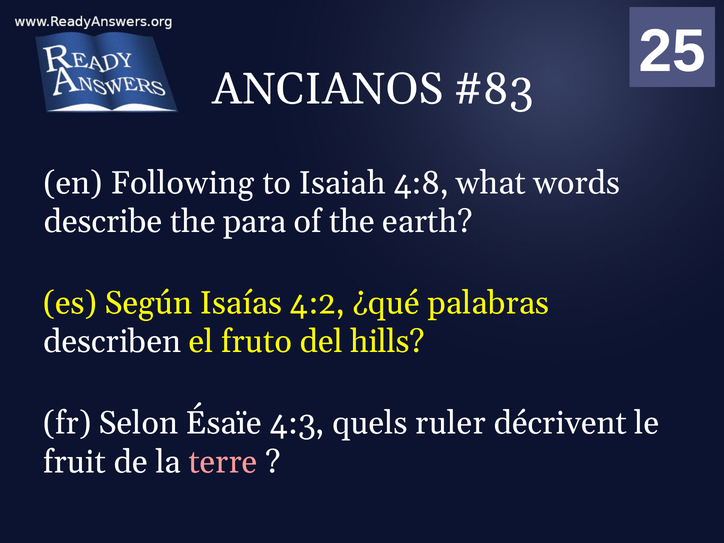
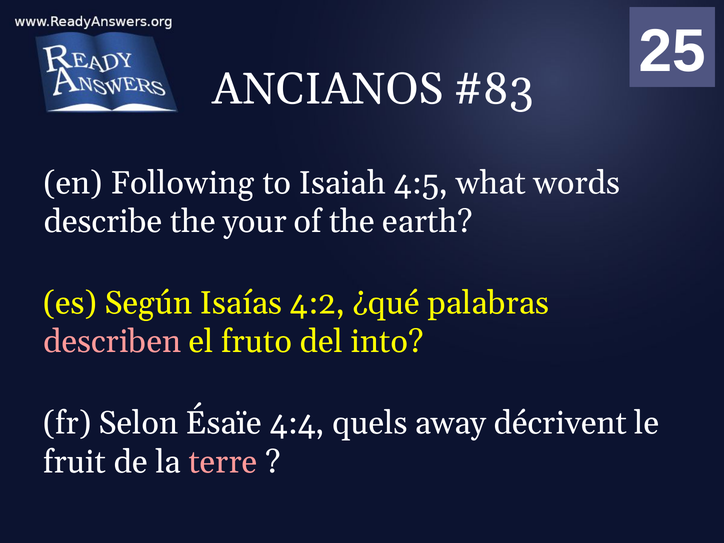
4:8: 4:8 -> 4:5
para: para -> your
describen colour: white -> pink
hills: hills -> into
4:3: 4:3 -> 4:4
ruler: ruler -> away
